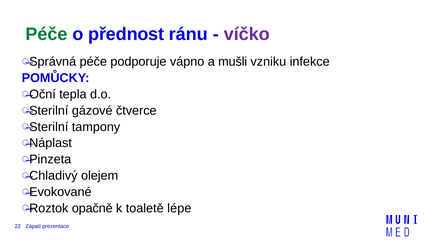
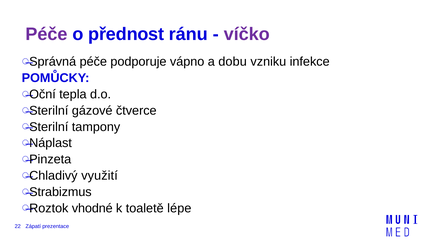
Péče at (47, 34) colour: green -> purple
mušli: mušli -> dobu
olejem: olejem -> využití
Evokované: Evokované -> Strabizmus
opačně: opačně -> vhodné
